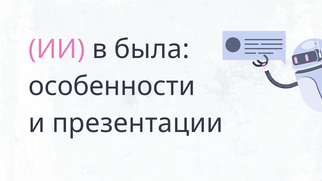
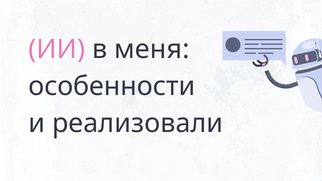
была: была -> меня
презентации: презентации -> реализовали
